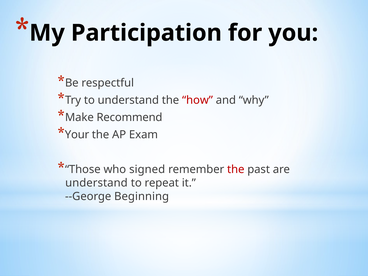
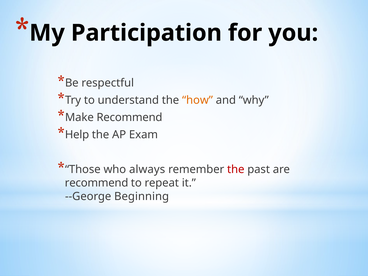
how colour: red -> orange
Your: Your -> Help
signed: signed -> always
understand at (96, 183): understand -> recommend
